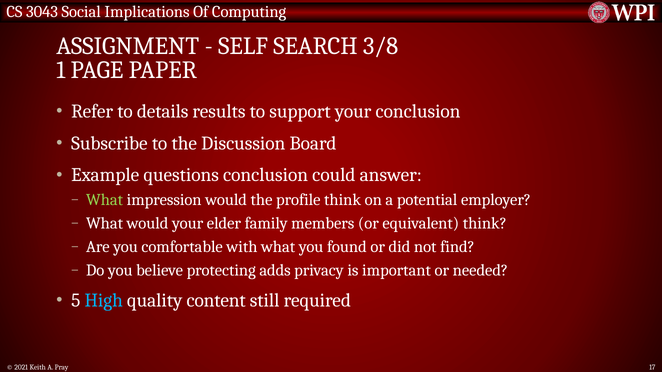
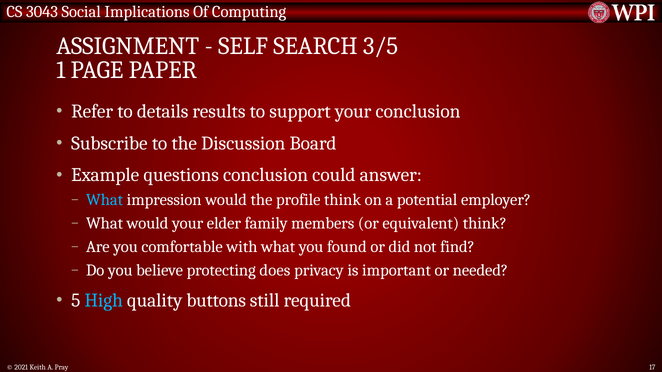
3/8: 3/8 -> 3/5
What at (105, 200) colour: light green -> light blue
adds: adds -> does
content: content -> buttons
